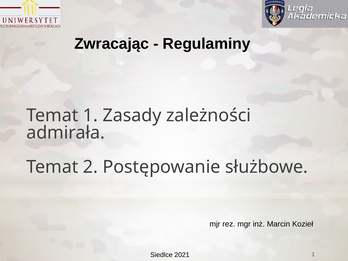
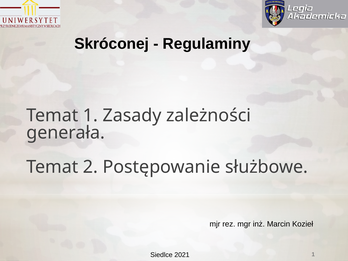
Zwracając: Zwracając -> Skróconej
admirała: admirała -> generała
